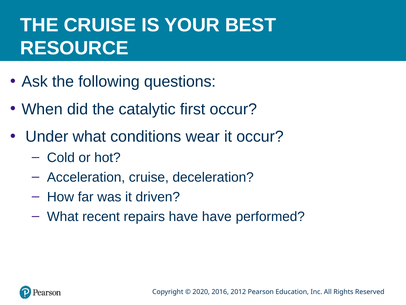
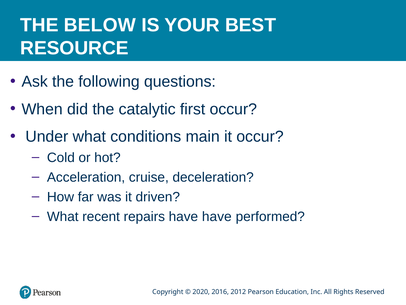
THE CRUISE: CRUISE -> BELOW
wear: wear -> main
